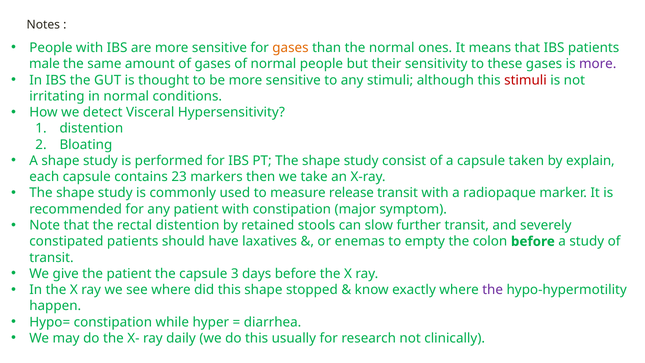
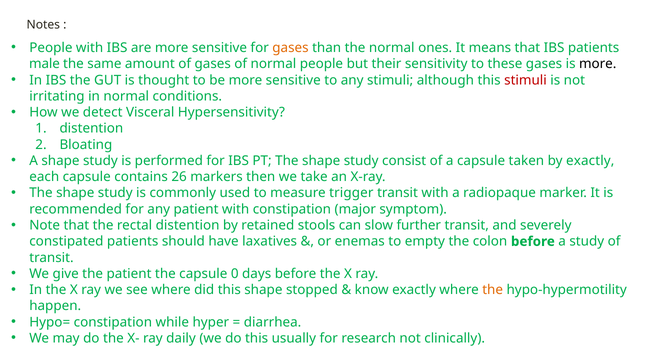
more at (598, 64) colour: purple -> black
by explain: explain -> exactly
23: 23 -> 26
release: release -> trigger
3: 3 -> 0
the at (493, 290) colour: purple -> orange
